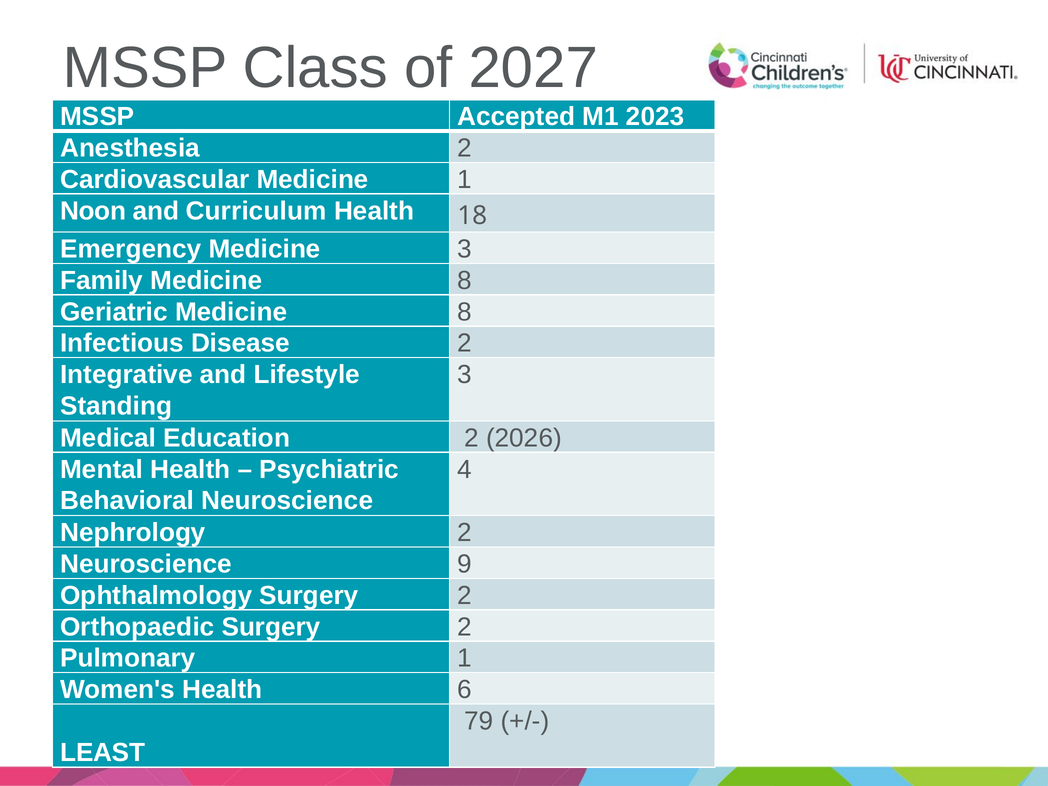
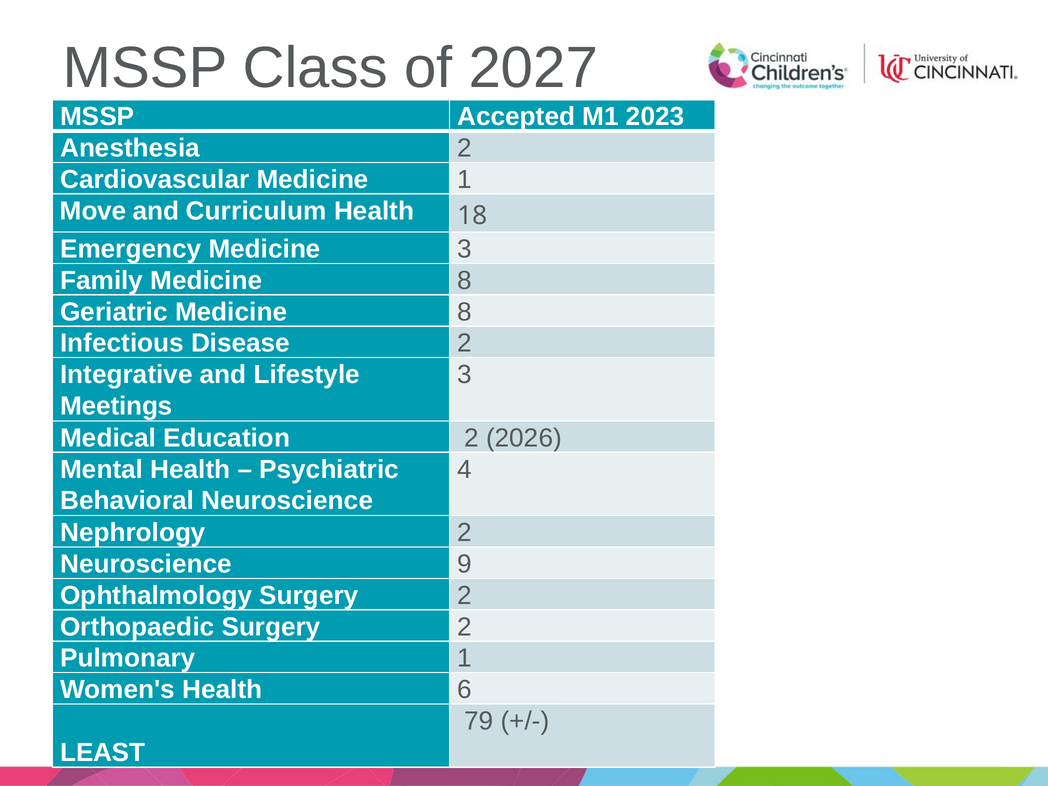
Noon: Noon -> Move
Standing: Standing -> Meetings
